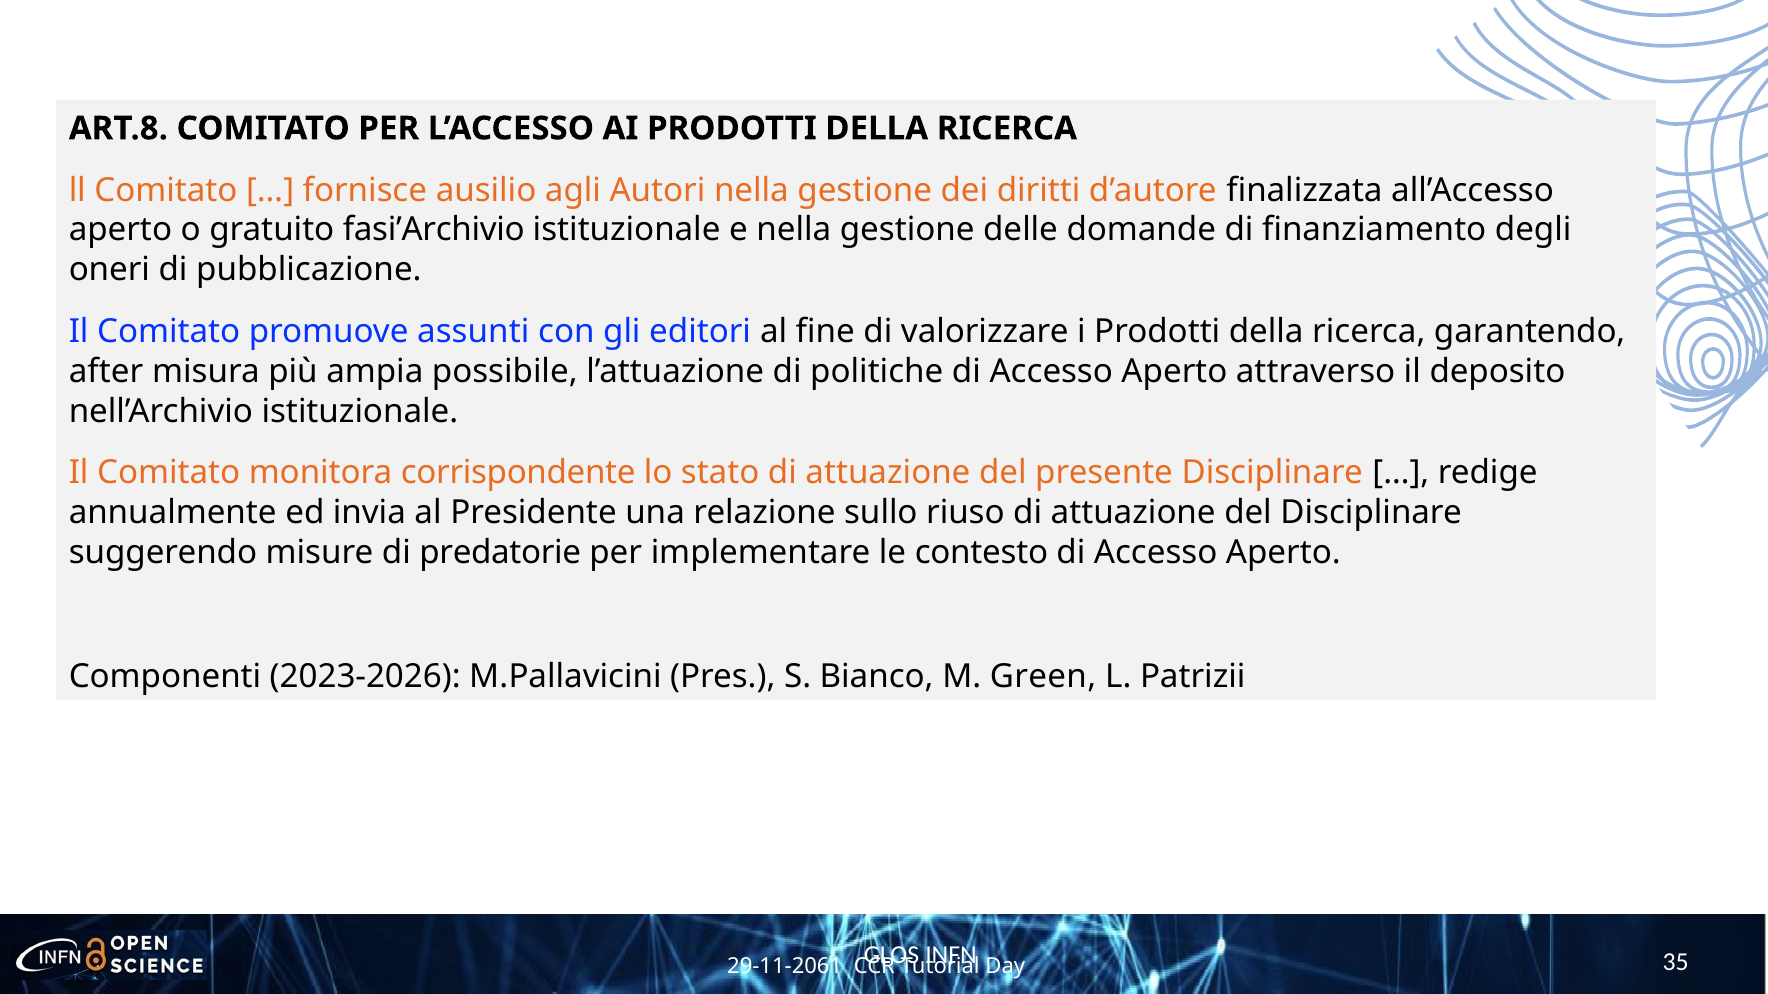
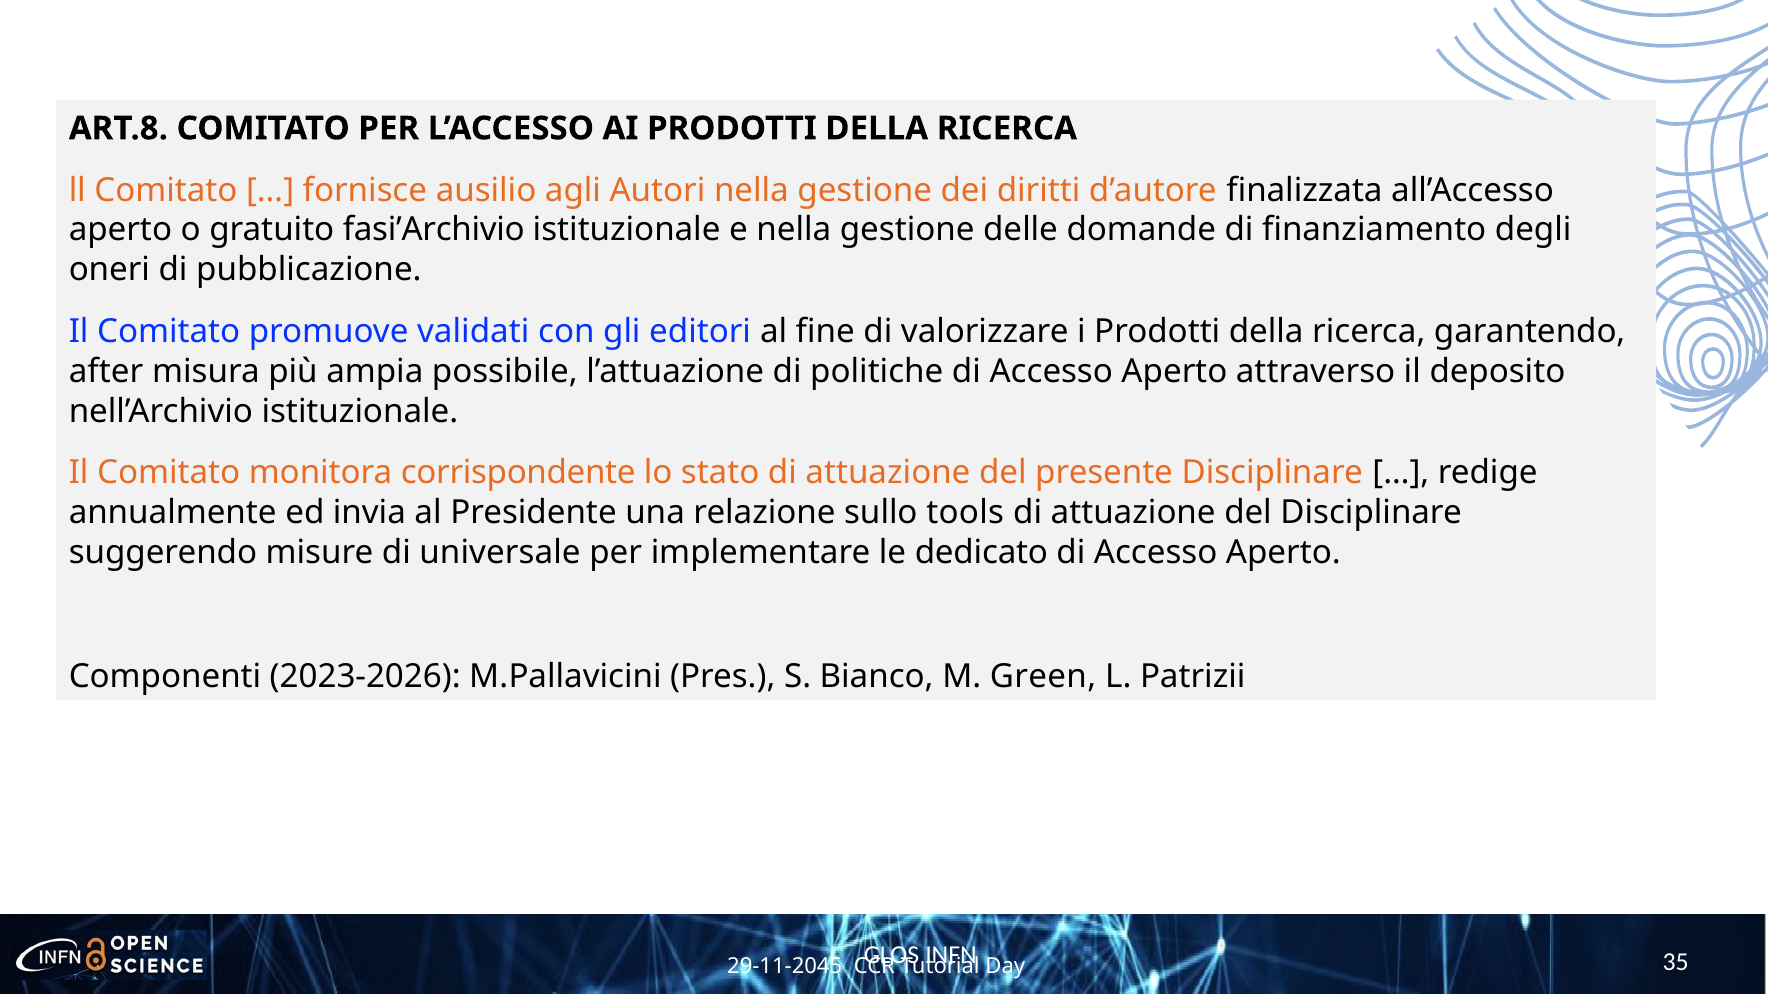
assunti: assunti -> validati
riuso: riuso -> tools
predatorie: predatorie -> universale
contesto: contesto -> dedicato
29-11-2061: 29-11-2061 -> 29-11-2045
